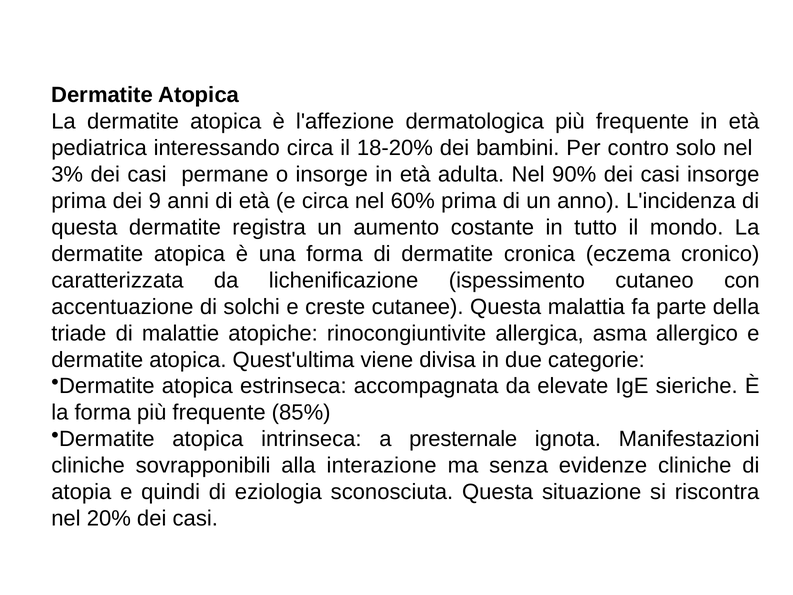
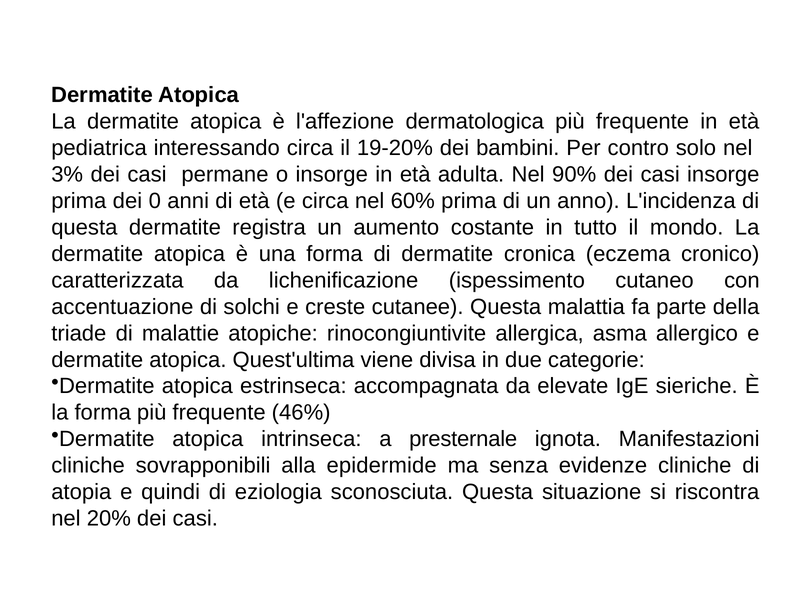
18-20%: 18-20% -> 19-20%
9: 9 -> 0
85%: 85% -> 46%
interazione: interazione -> epidermide
